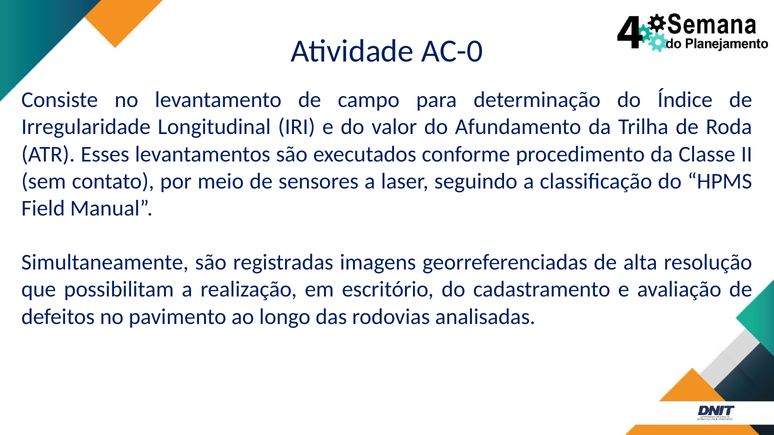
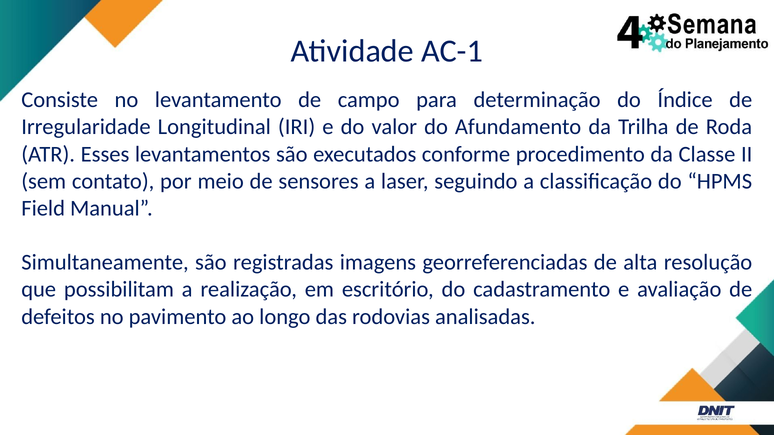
AC-0: AC-0 -> AC-1
